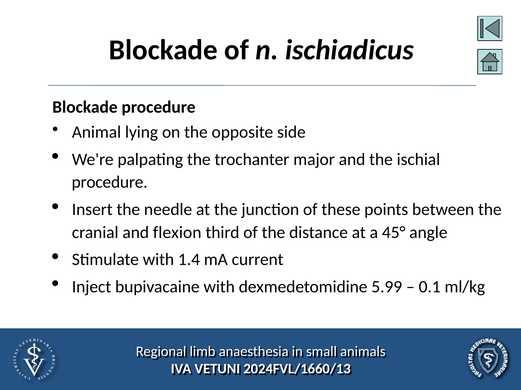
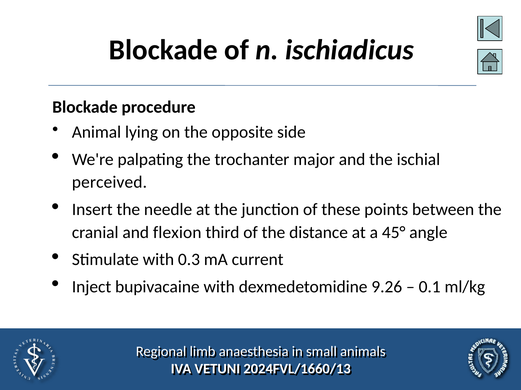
procedure at (110, 183): procedure -> perceived
1.4: 1.4 -> 0.3
5.99: 5.99 -> 9.26
